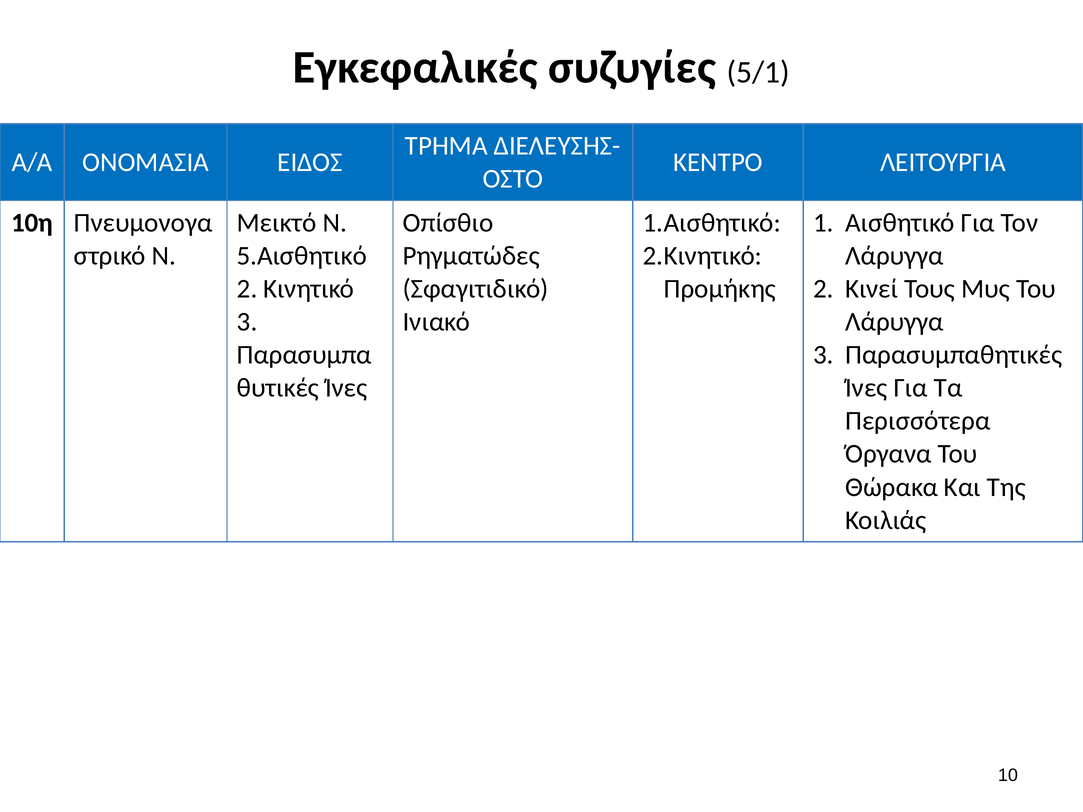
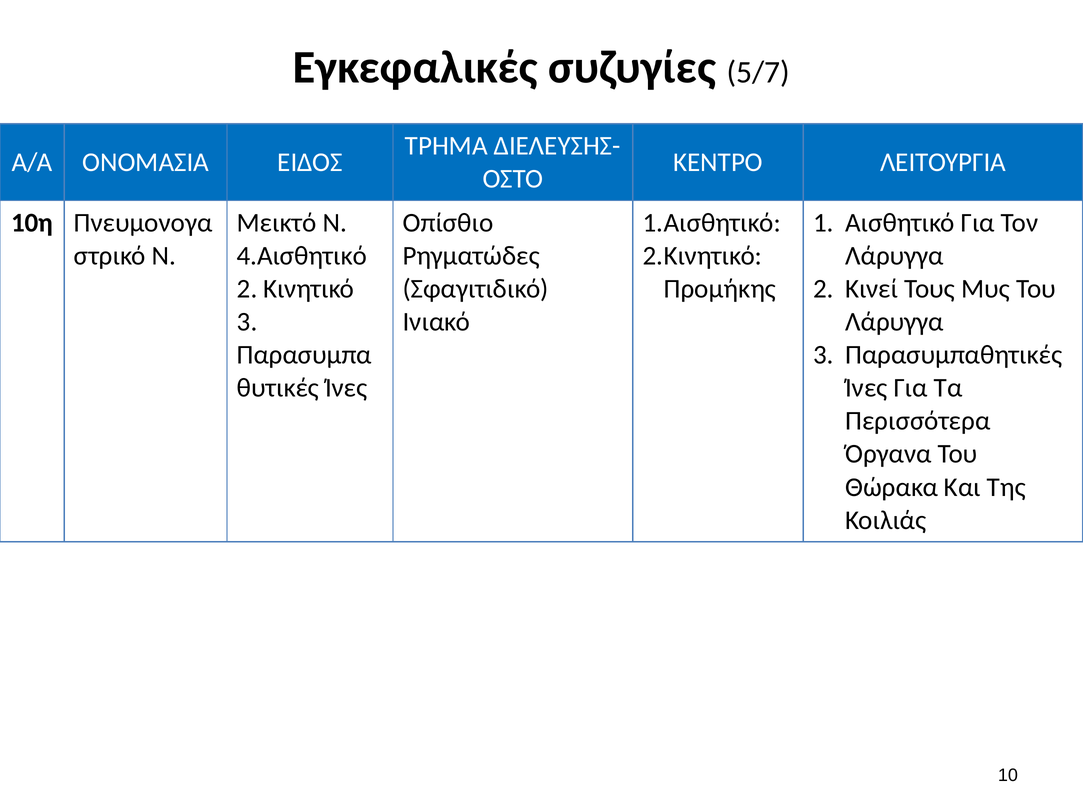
5/1: 5/1 -> 5/7
5.Αισθητικό: 5.Αισθητικό -> 4.Αισθητικό
